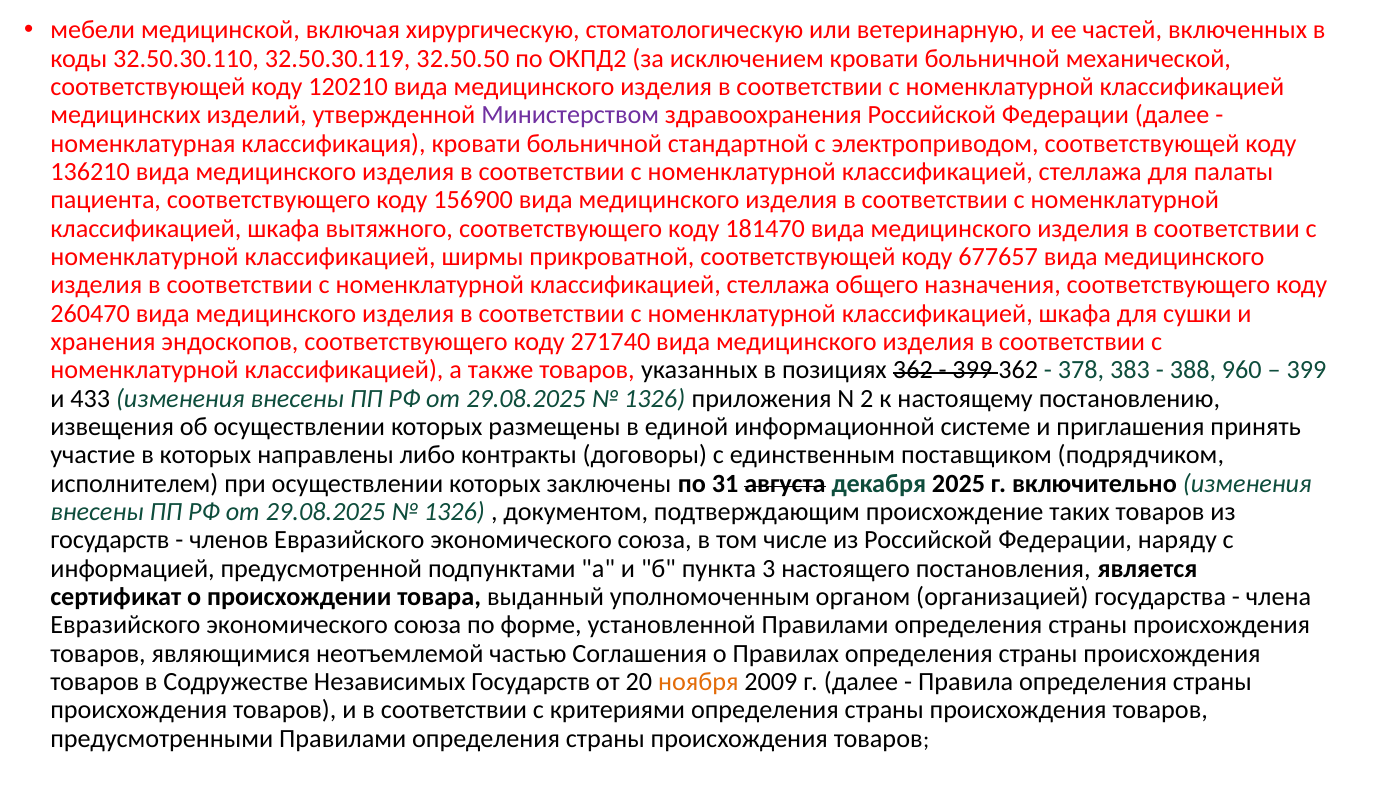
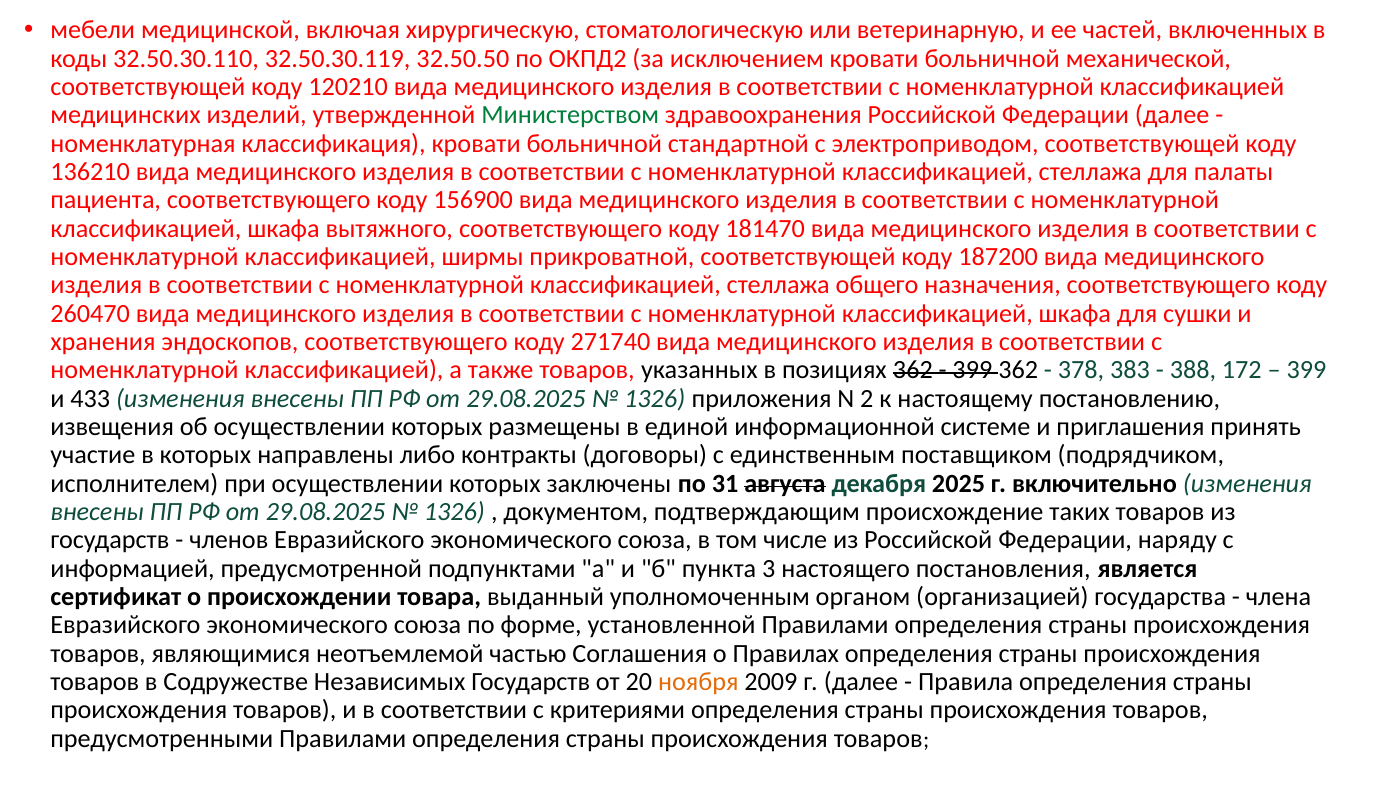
Министерством colour: purple -> green
677657: 677657 -> 187200
960: 960 -> 172
